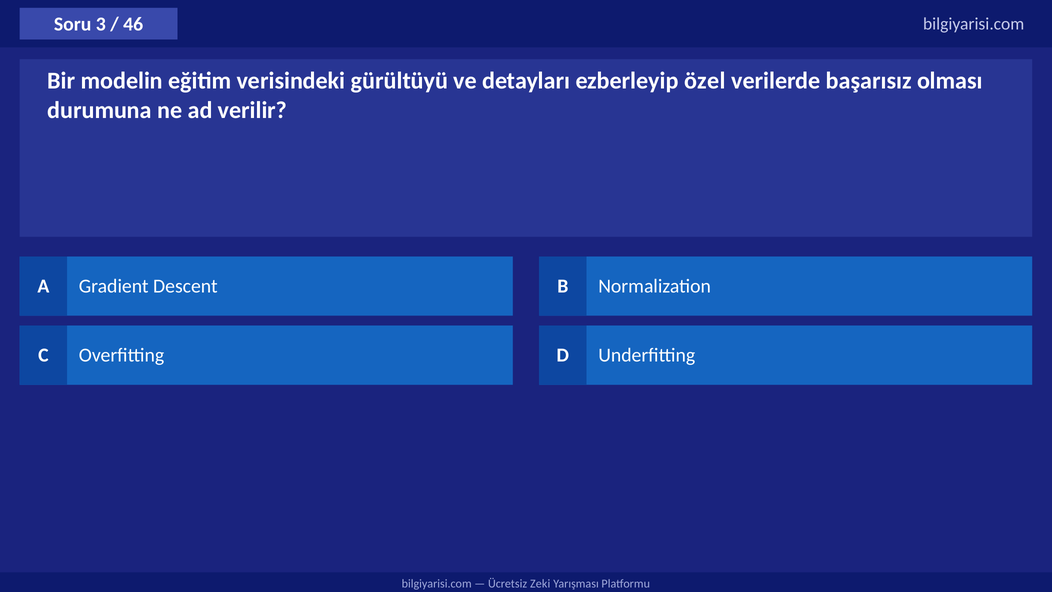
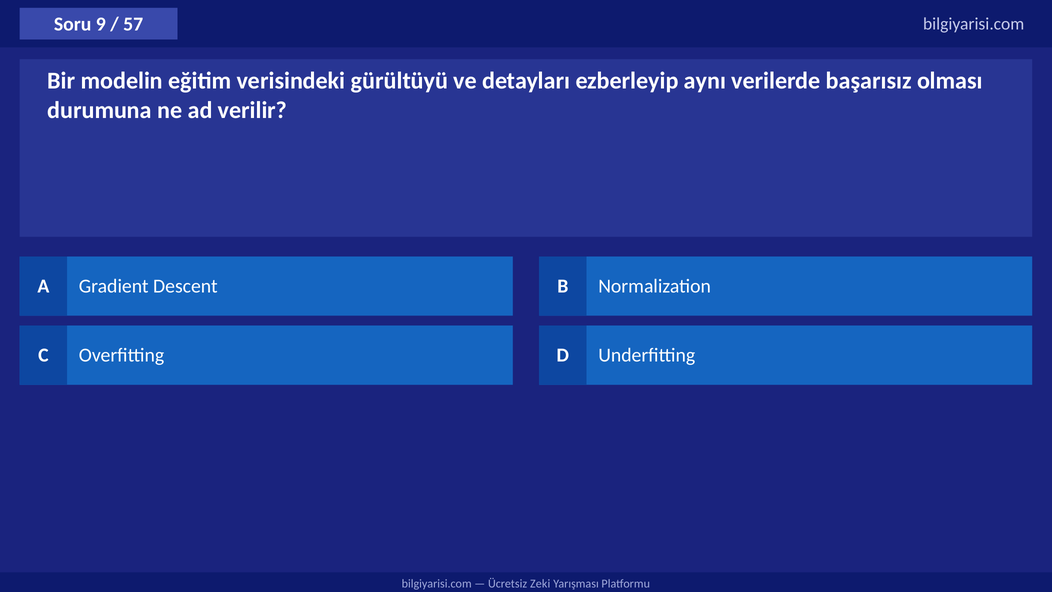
3: 3 -> 9
46: 46 -> 57
özel: özel -> aynı
